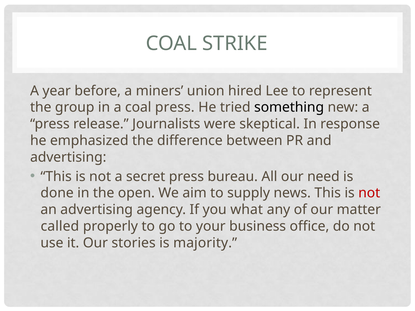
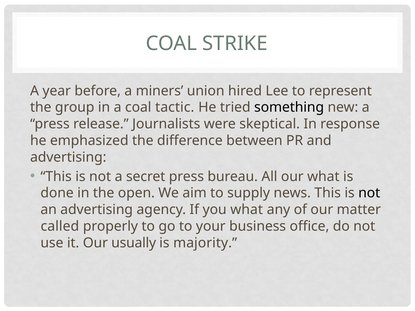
coal press: press -> tactic
our need: need -> what
not at (369, 193) colour: red -> black
stories: stories -> usually
